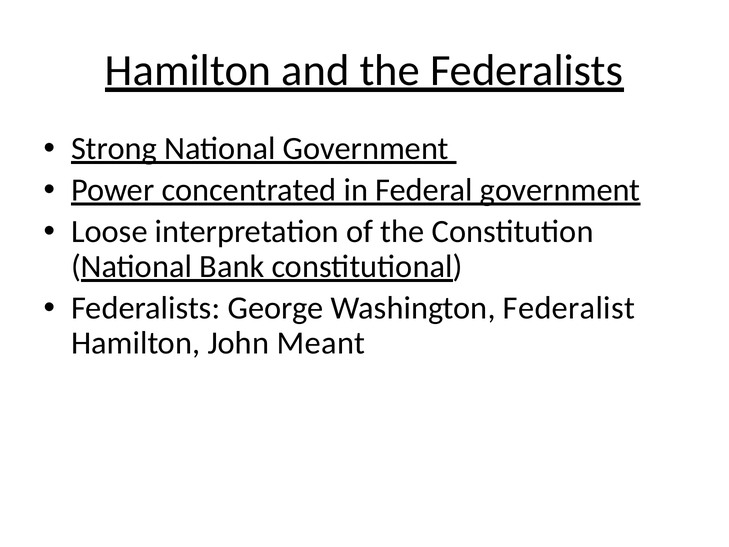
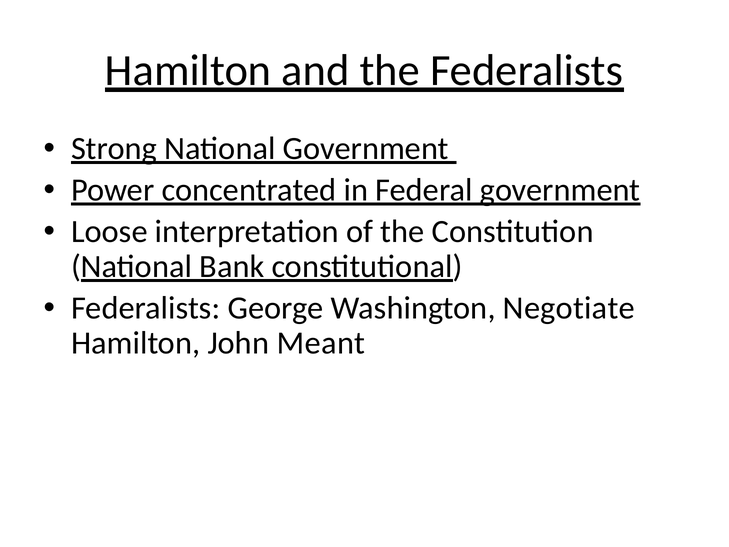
Federalist: Federalist -> Negotiate
